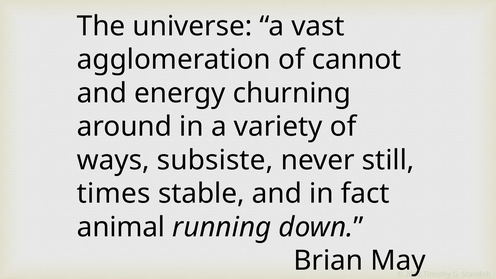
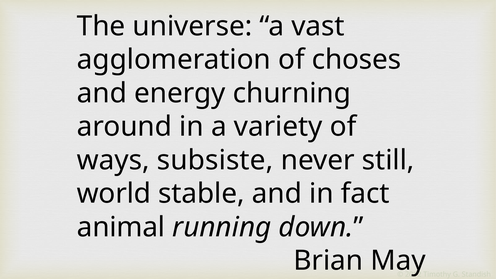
cannot: cannot -> choses
times: times -> world
